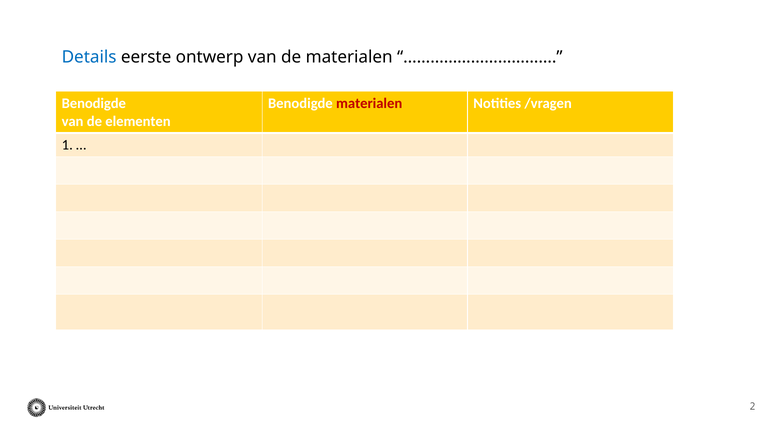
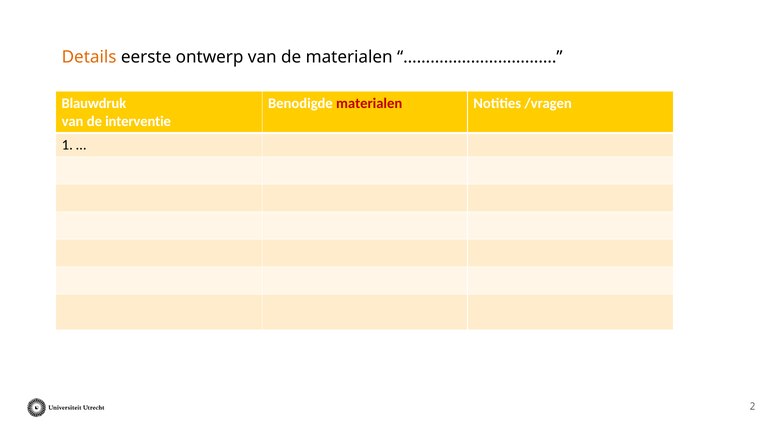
Details colour: blue -> orange
Benodigde at (94, 103): Benodigde -> Blauwdruk
elementen: elementen -> interventie
